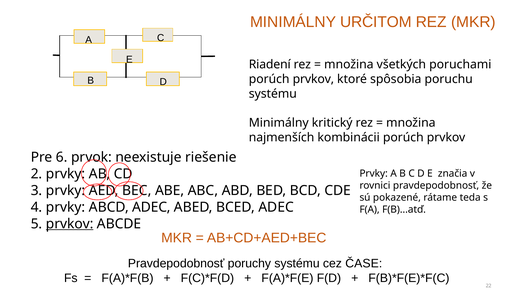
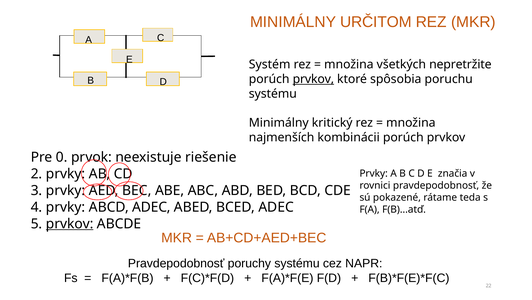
Riadení: Riadení -> Systém
poruchami: poruchami -> nepretržite
prvkov at (313, 79) underline: none -> present
6: 6 -> 0
ČASE: ČASE -> NAPR
